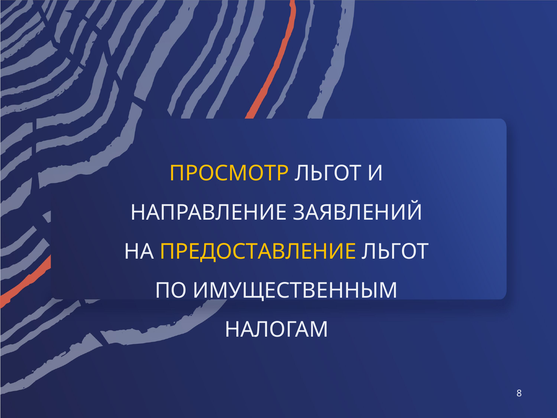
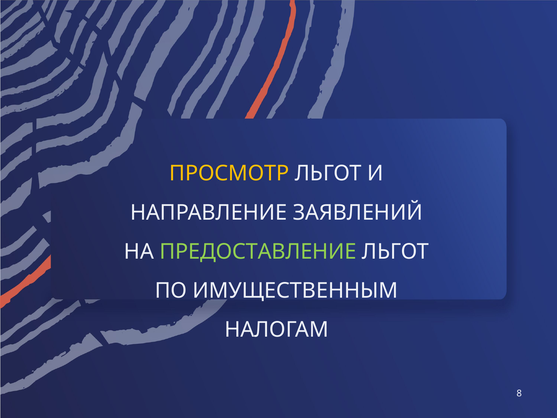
ПРЕДОСТАВЛЕНИЕ colour: yellow -> light green
